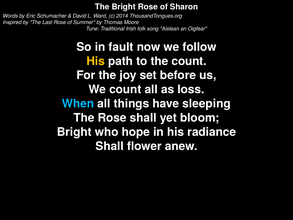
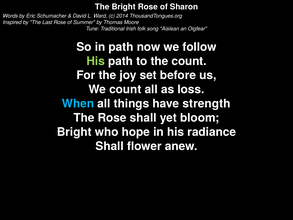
in fault: fault -> path
His at (96, 61) colour: yellow -> light green
sleeping: sleeping -> strength
